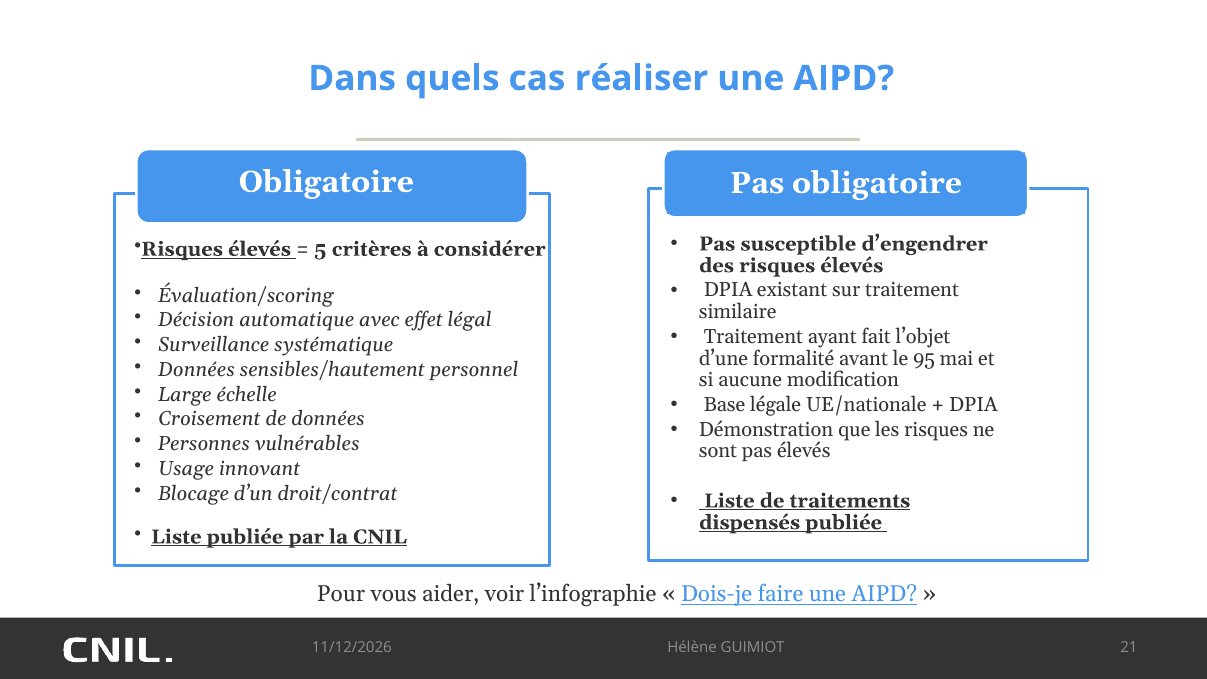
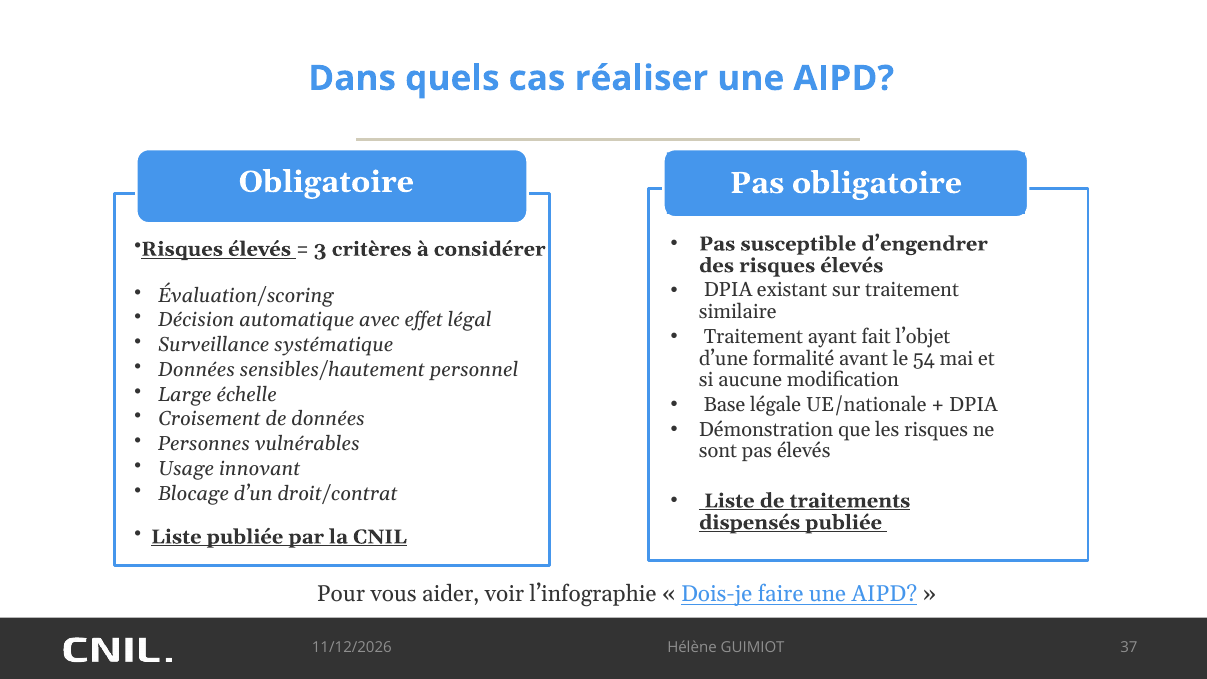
5: 5 -> 3
95: 95 -> 54
21: 21 -> 37
